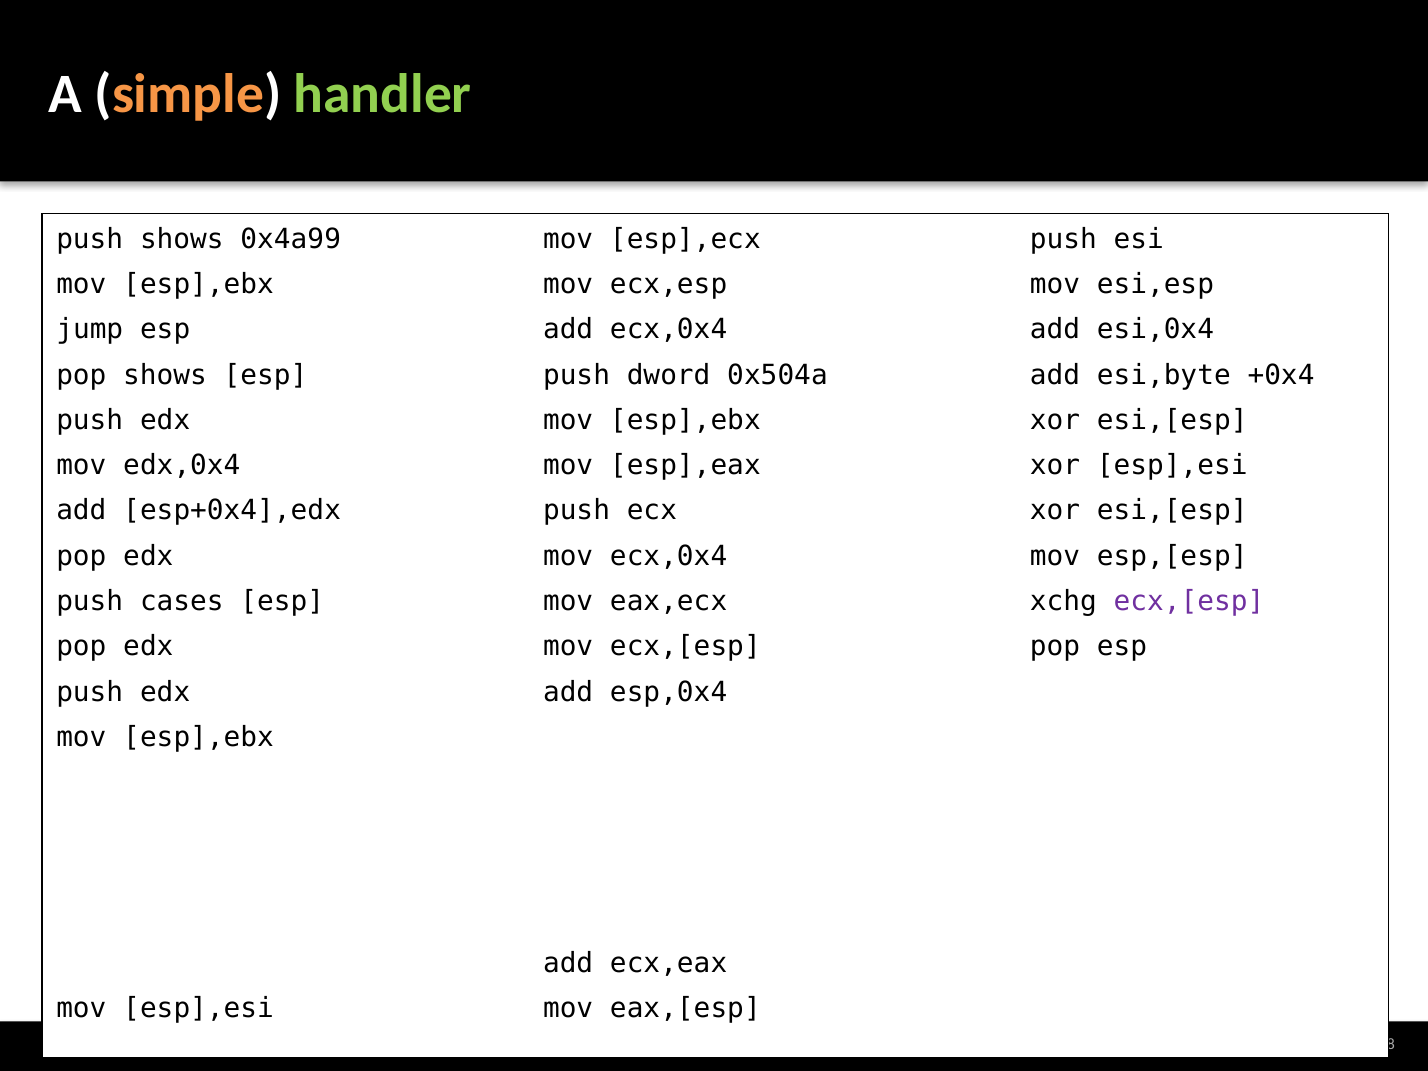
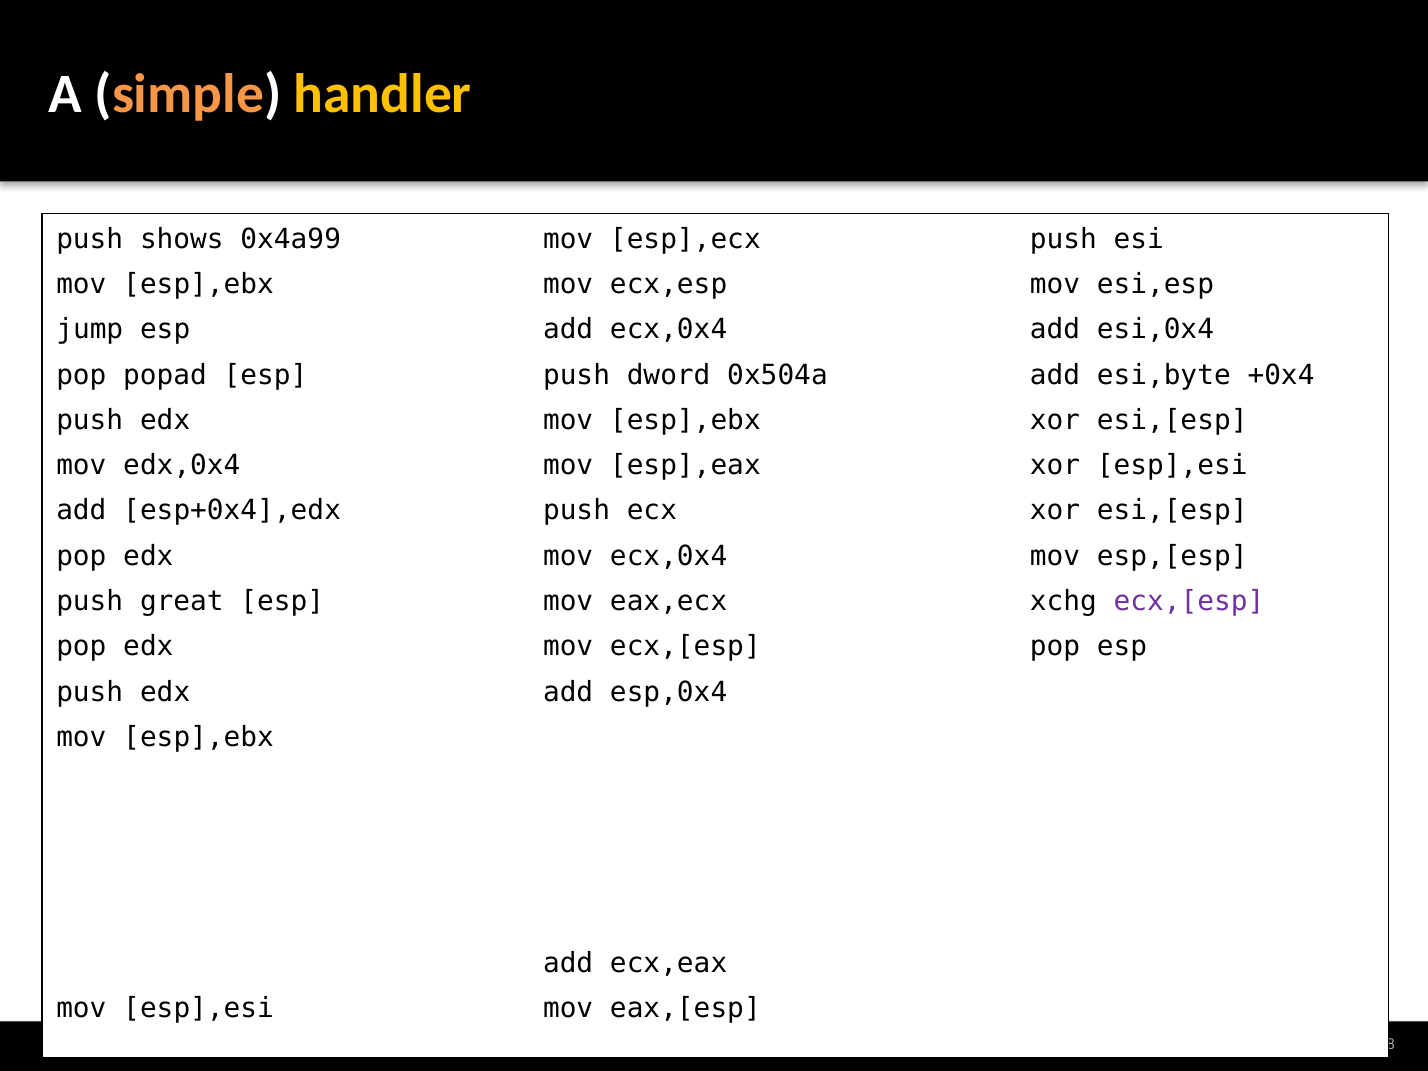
handler colour: light green -> yellow
pop shows: shows -> popad
cases: cases -> great
